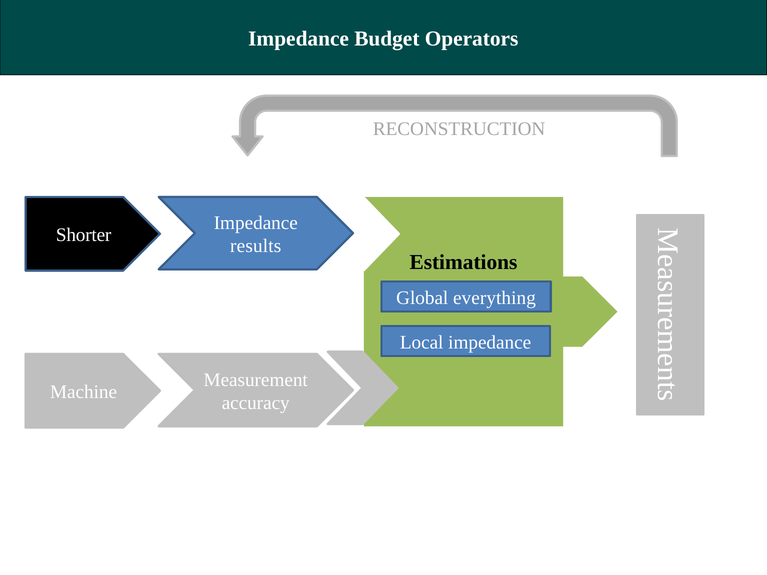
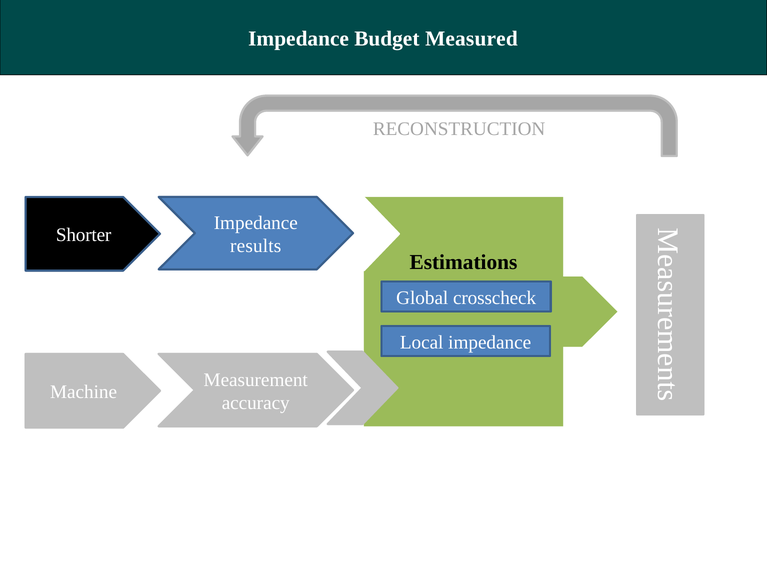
Operators: Operators -> Measured
everything: everything -> crosscheck
